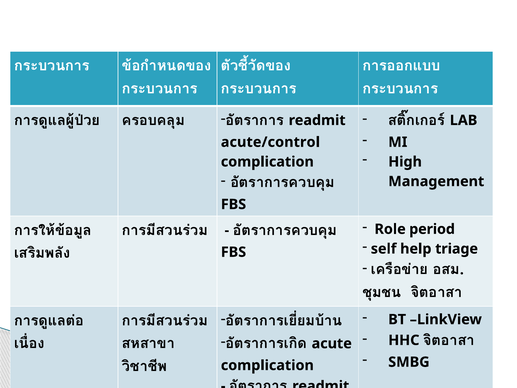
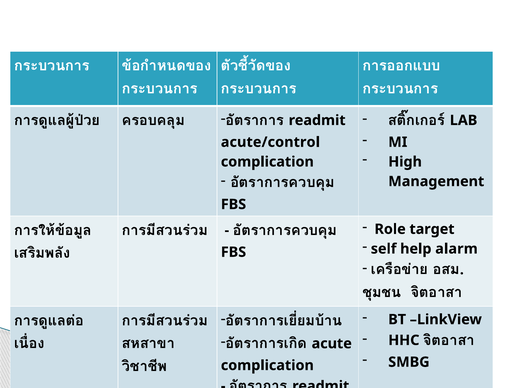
period: period -> target
triage: triage -> alarm
